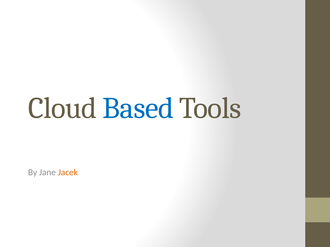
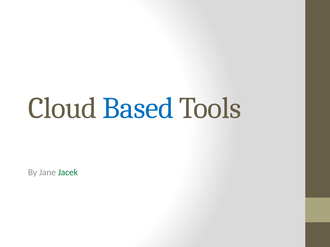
Jacek colour: orange -> green
